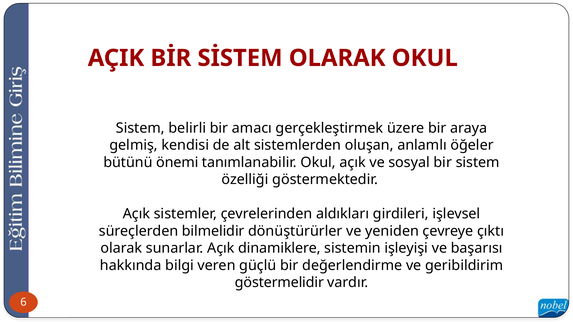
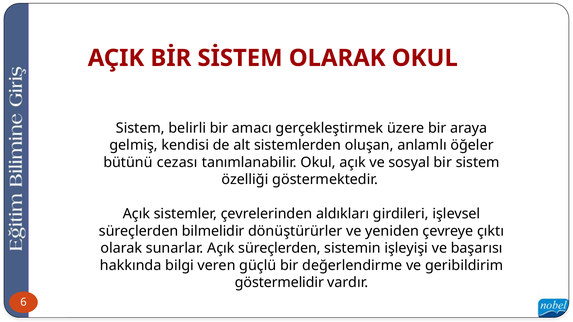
önemi: önemi -> cezası
Açık dinamiklere: dinamiklere -> süreçlerden
